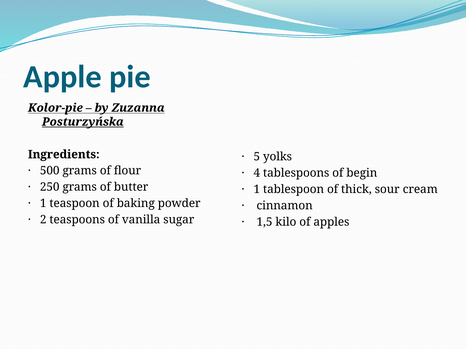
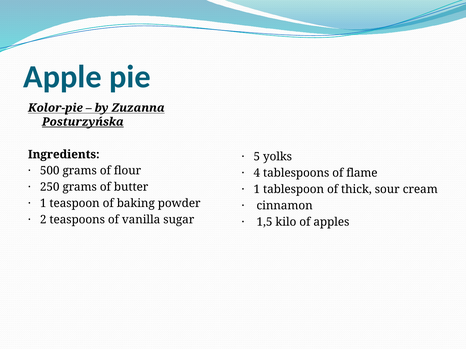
begin: begin -> flame
